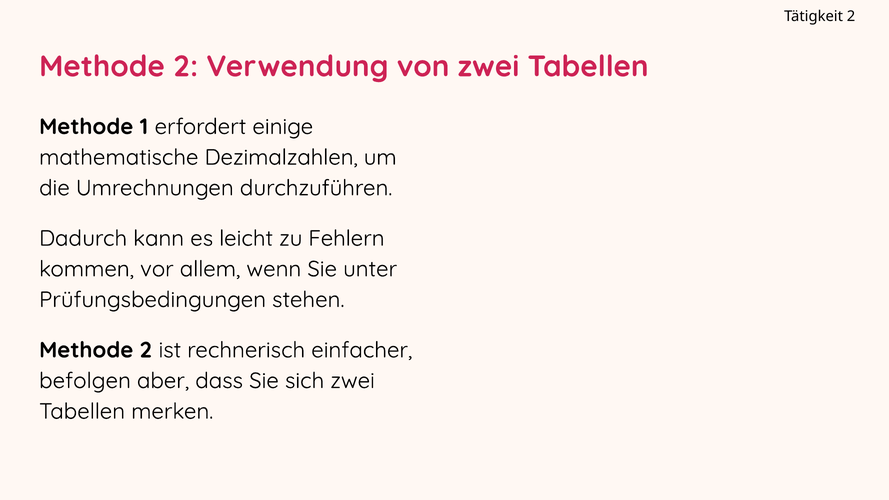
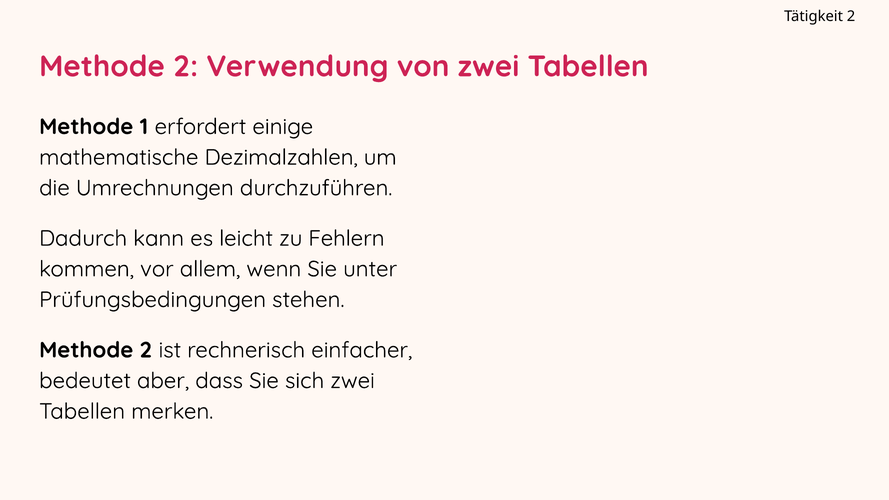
befolgen: befolgen -> bedeutet
